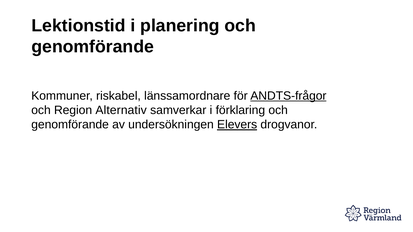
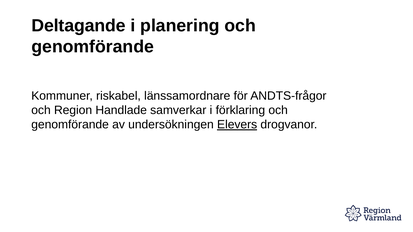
Lektionstid: Lektionstid -> Deltagande
ANDTS-frågor underline: present -> none
Alternativ: Alternativ -> Handlade
